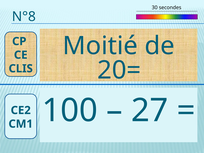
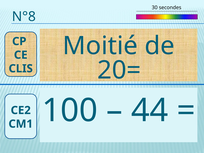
27: 27 -> 44
